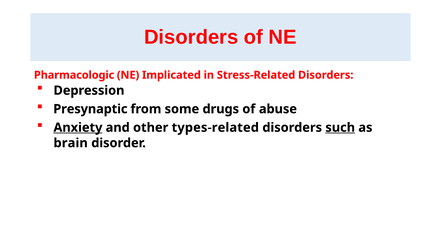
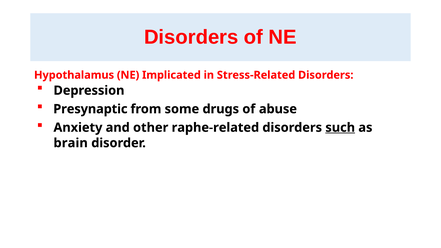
Pharmacologic: Pharmacologic -> Hypothalamus
Anxiety underline: present -> none
types-related: types-related -> raphe-related
